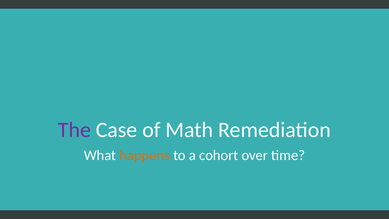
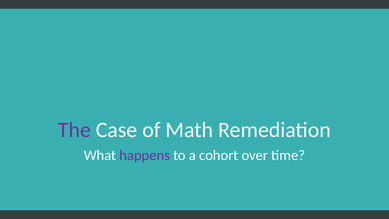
happens colour: orange -> purple
